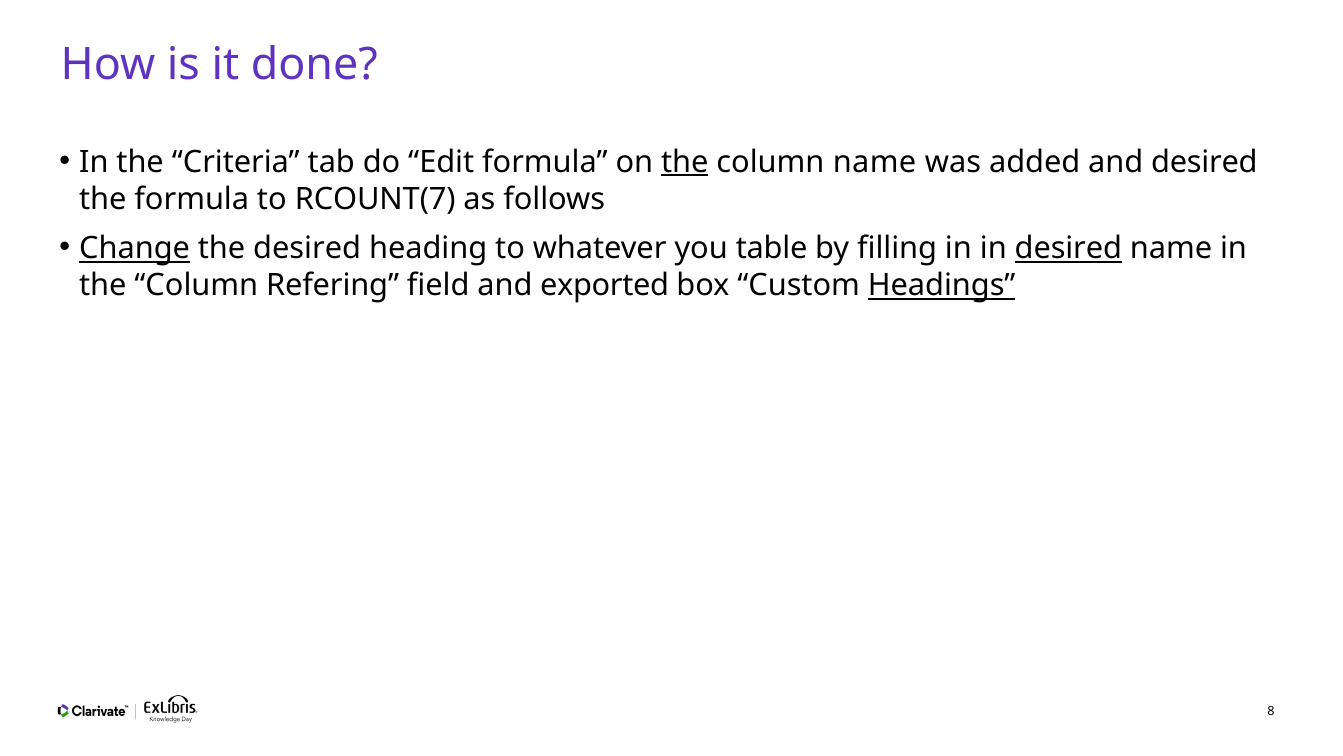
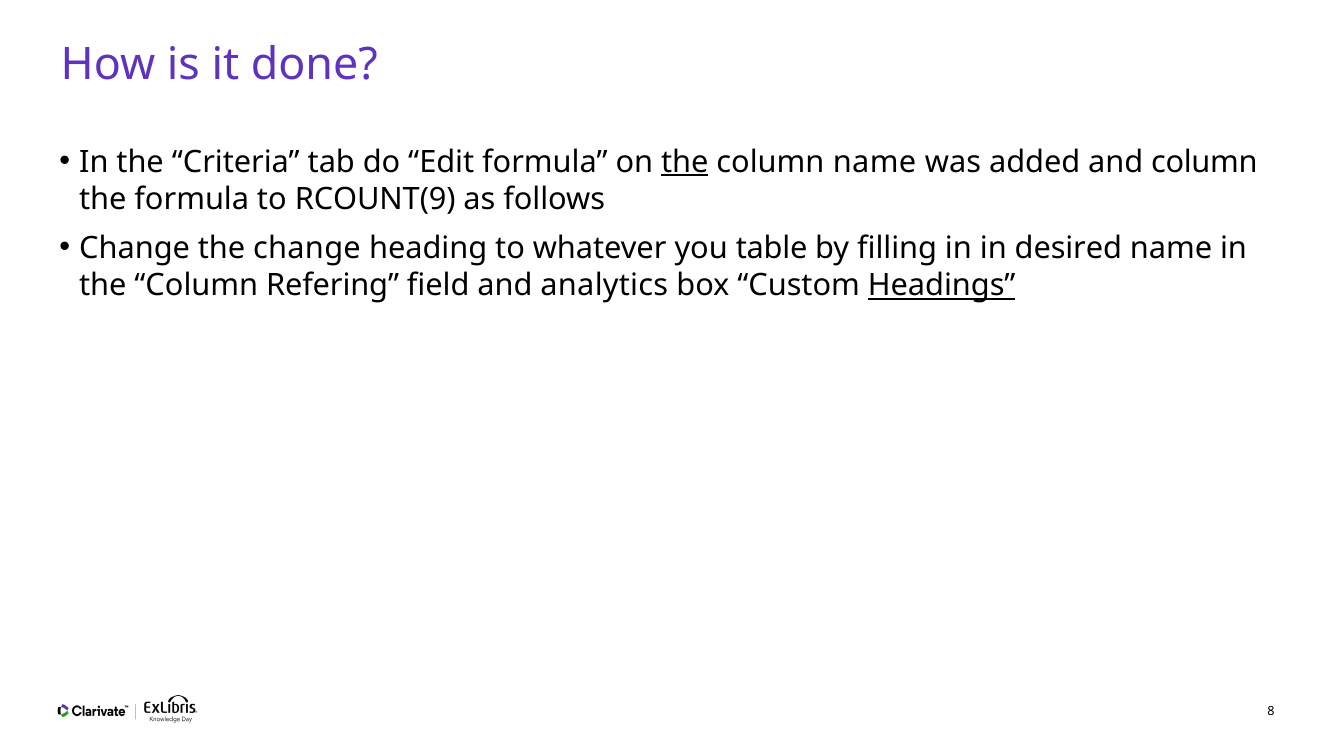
and desired: desired -> column
RCOUNT(7: RCOUNT(7 -> RCOUNT(9
Change at (135, 248) underline: present -> none
the desired: desired -> change
desired at (1068, 248) underline: present -> none
exported: exported -> analytics
